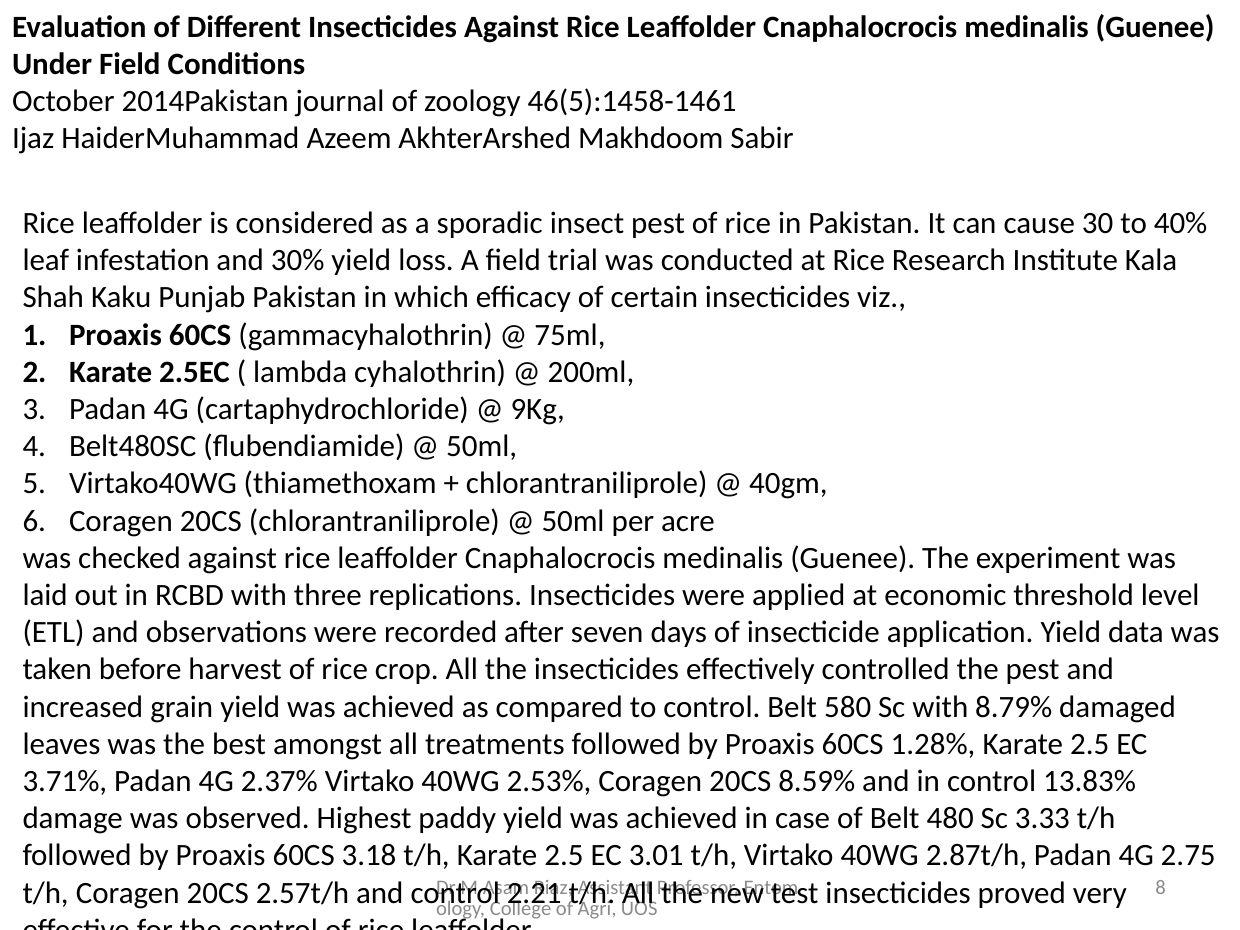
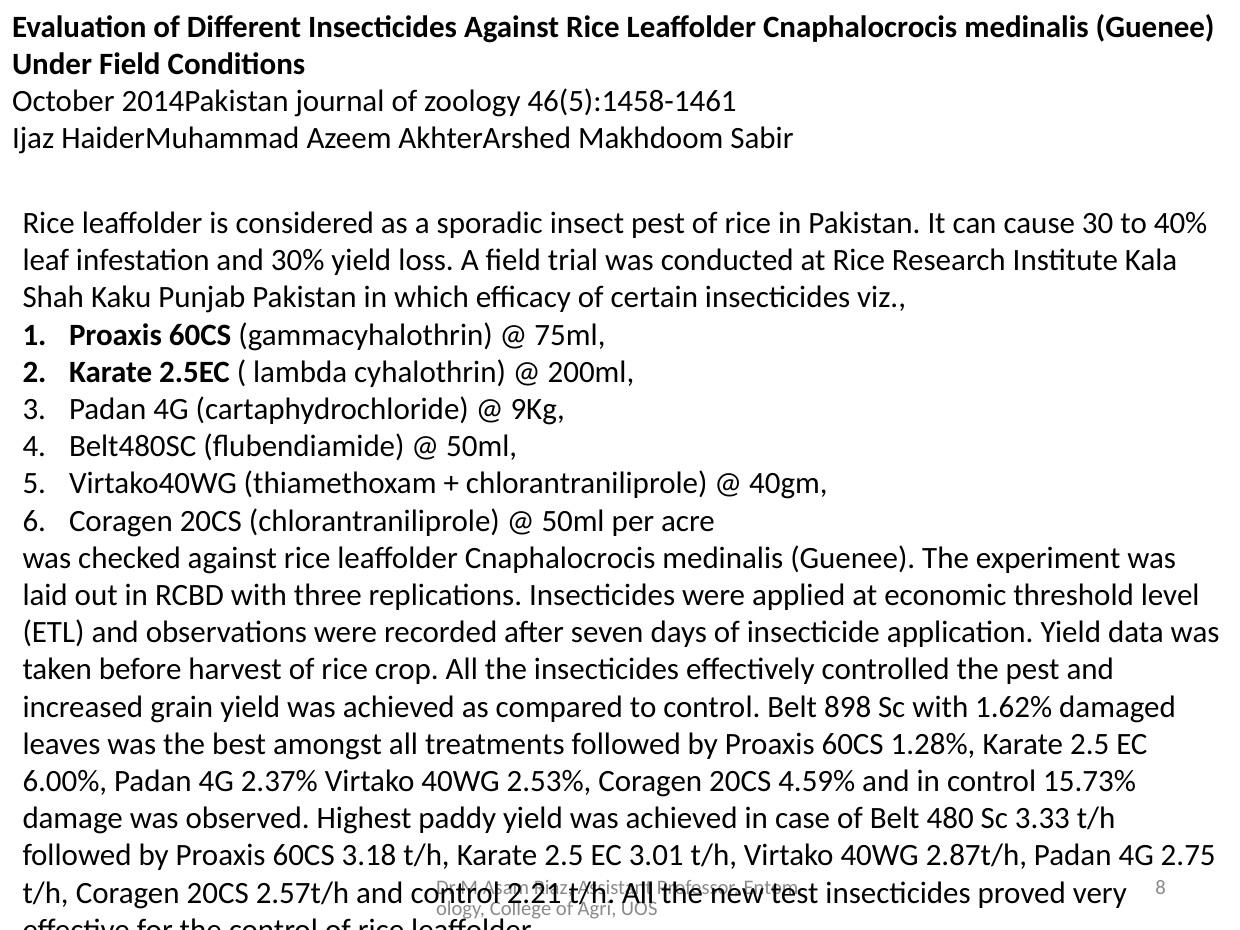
580: 580 -> 898
8.79%: 8.79% -> 1.62%
3.71%: 3.71% -> 6.00%
8.59%: 8.59% -> 4.59%
13.83%: 13.83% -> 15.73%
